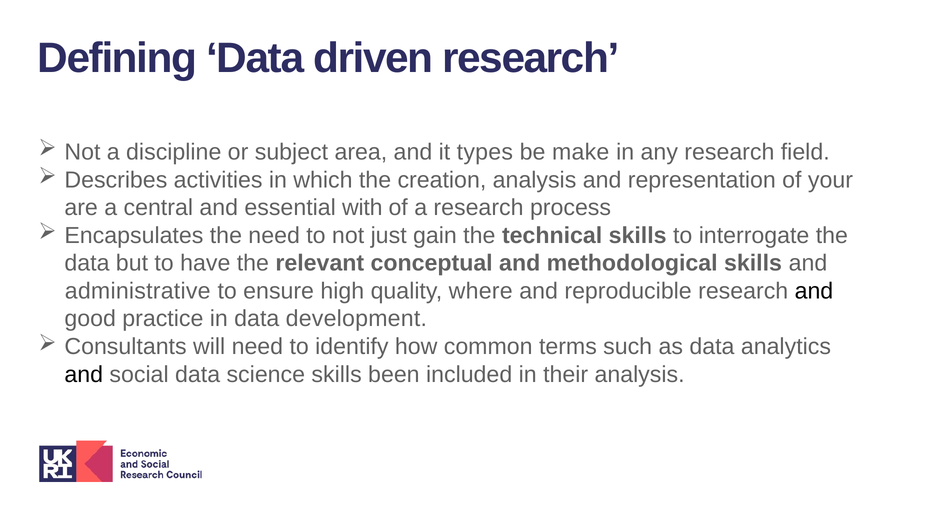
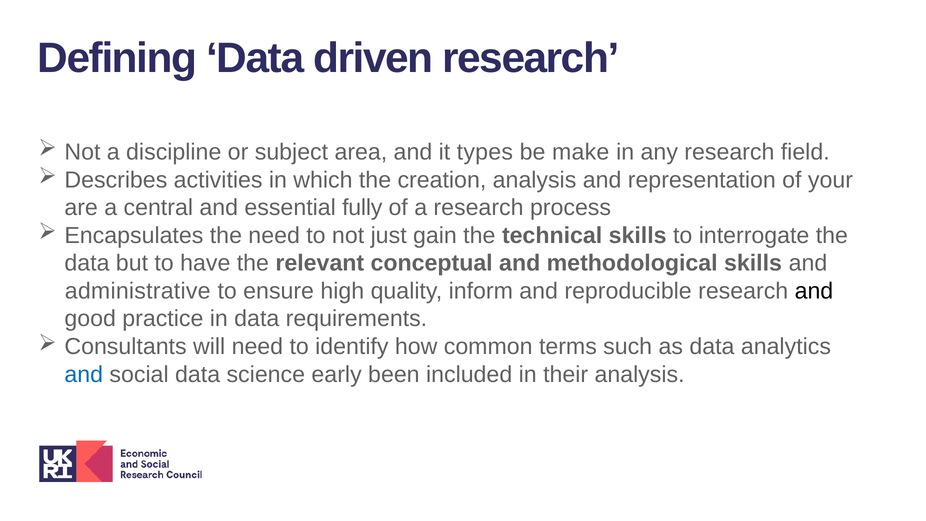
with: with -> fully
where: where -> inform
development: development -> requirements
and at (84, 374) colour: black -> blue
science skills: skills -> early
